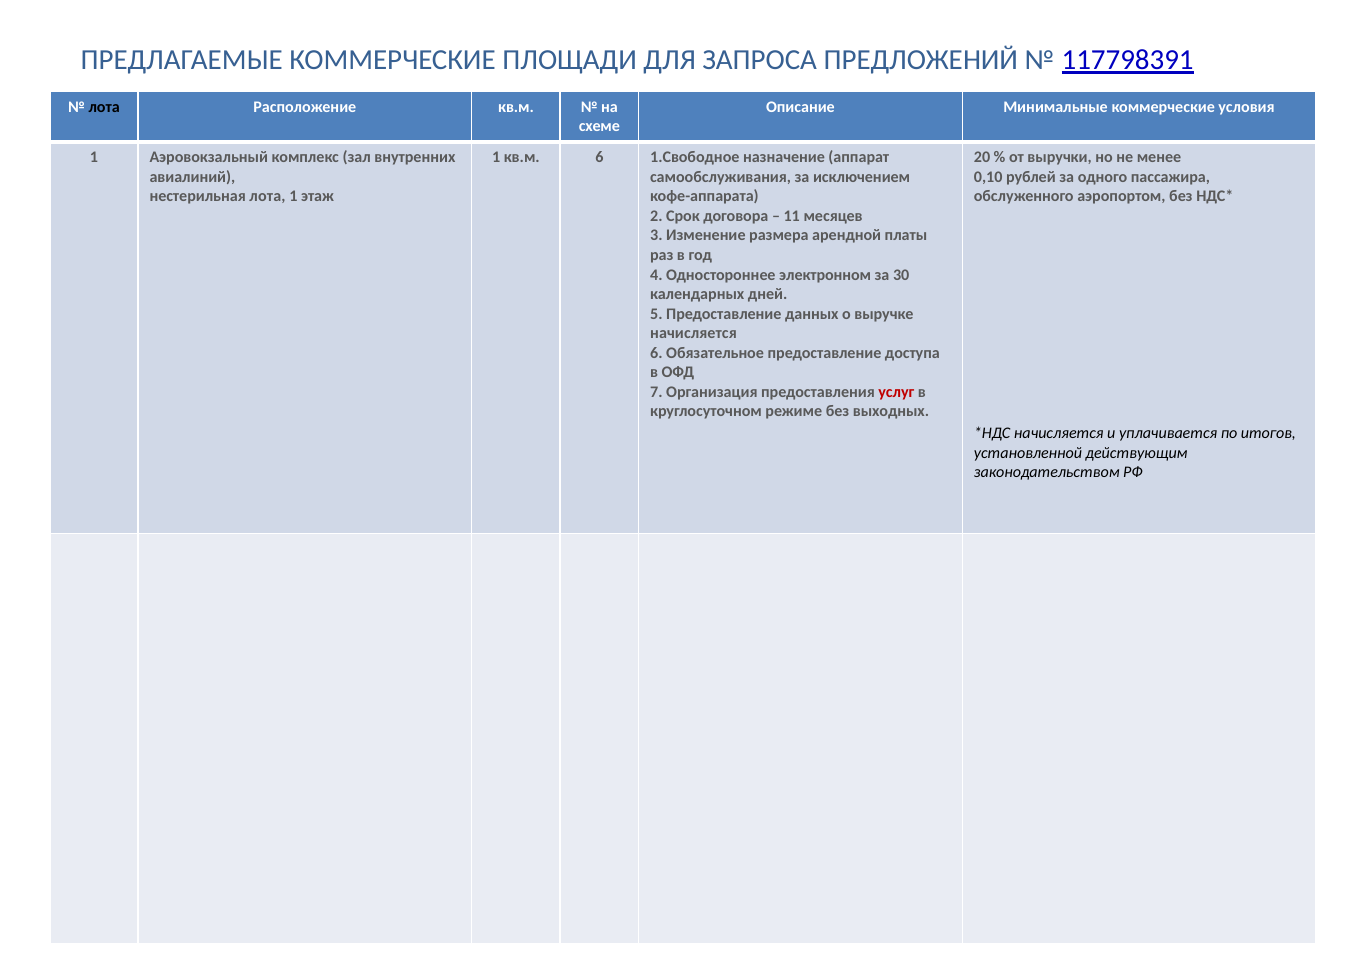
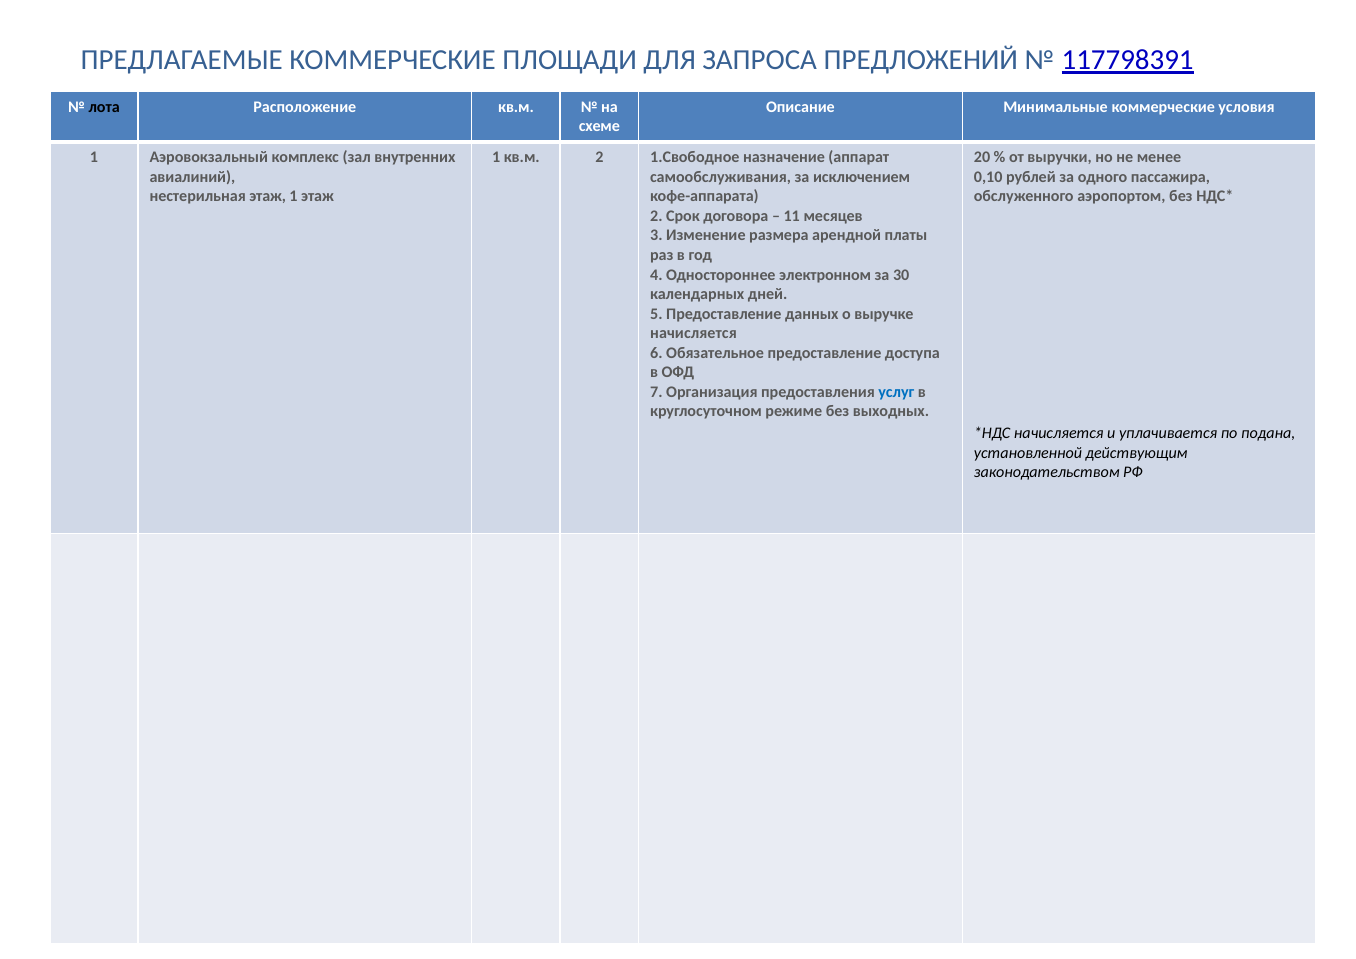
кв.м 6: 6 -> 2
нестерильная лота: лота -> этаж
услуг colour: red -> blue
итогов: итогов -> подана
